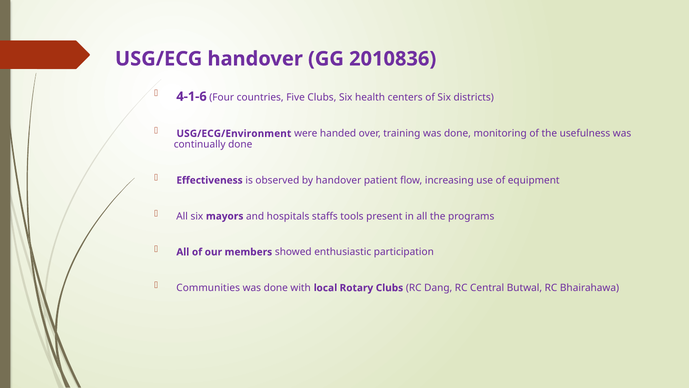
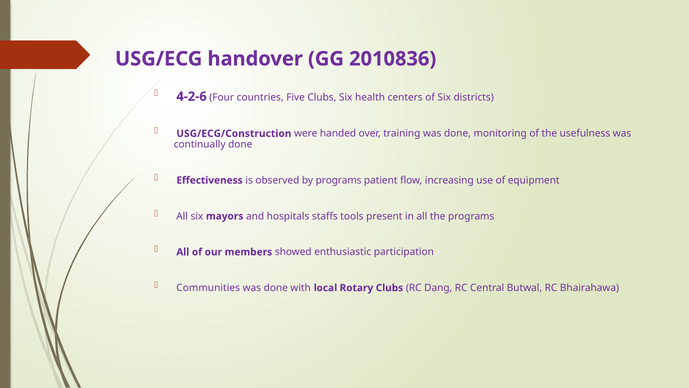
4-1-6: 4-1-6 -> 4-2-6
USG/ECG/Environment: USG/ECG/Environment -> USG/ECG/Construction
by handover: handover -> programs
